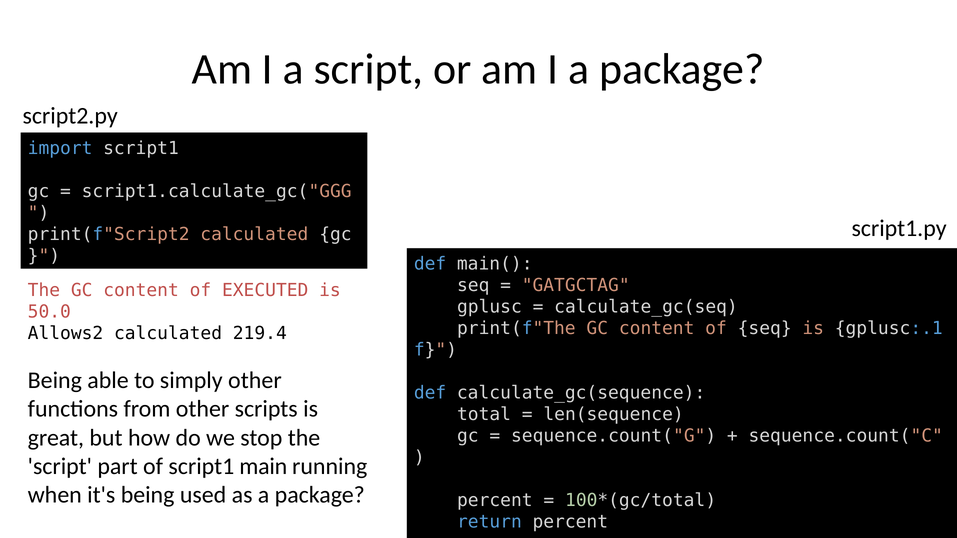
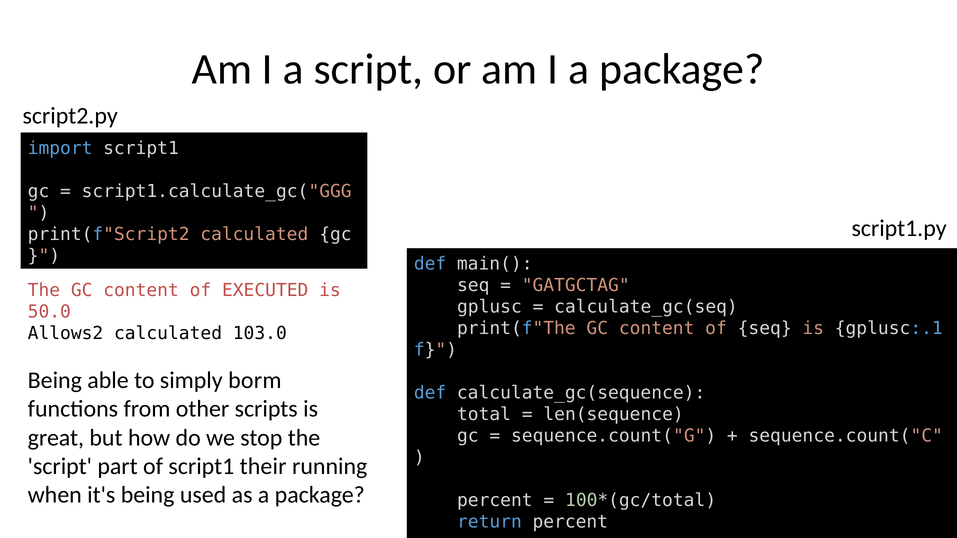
219.4: 219.4 -> 103.0
simply other: other -> borm
main: main -> their
